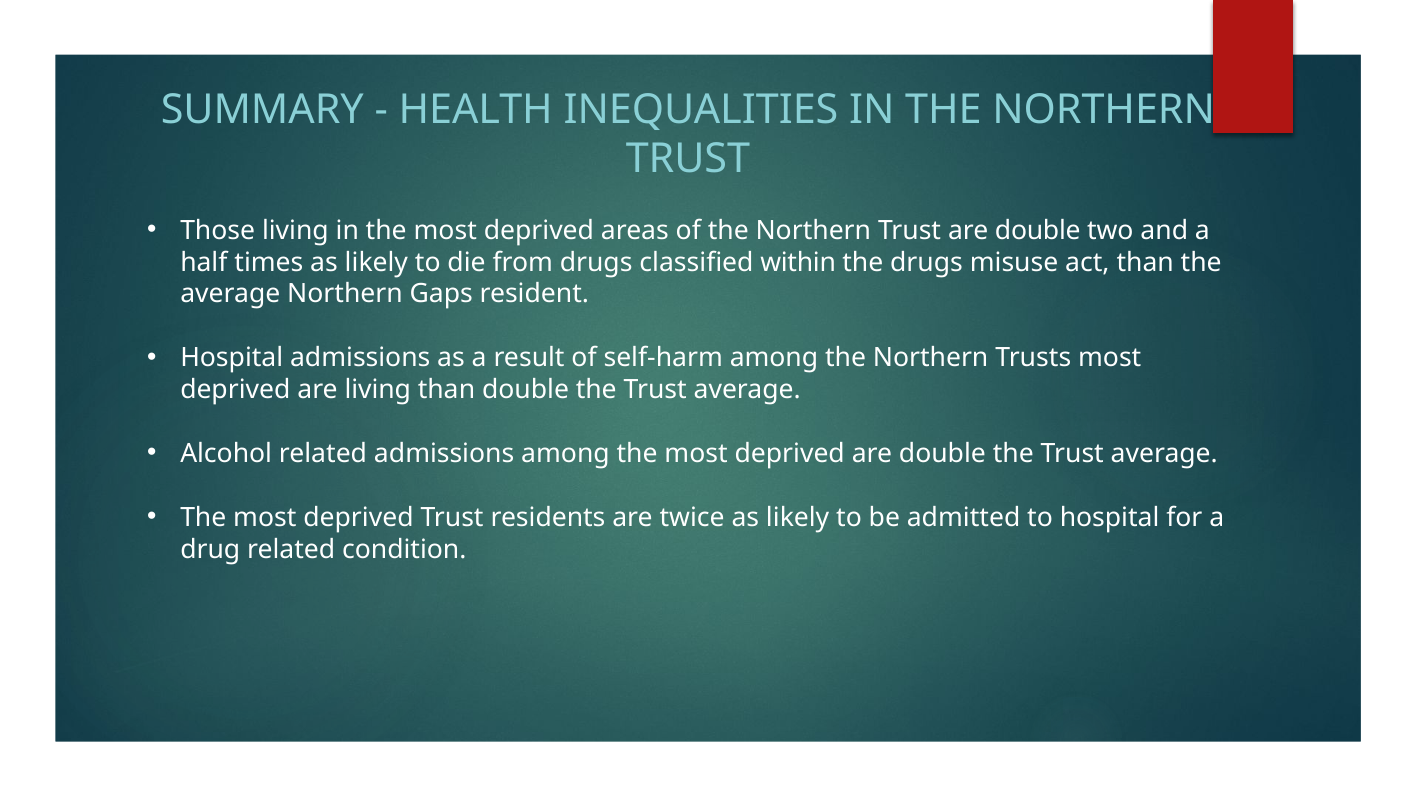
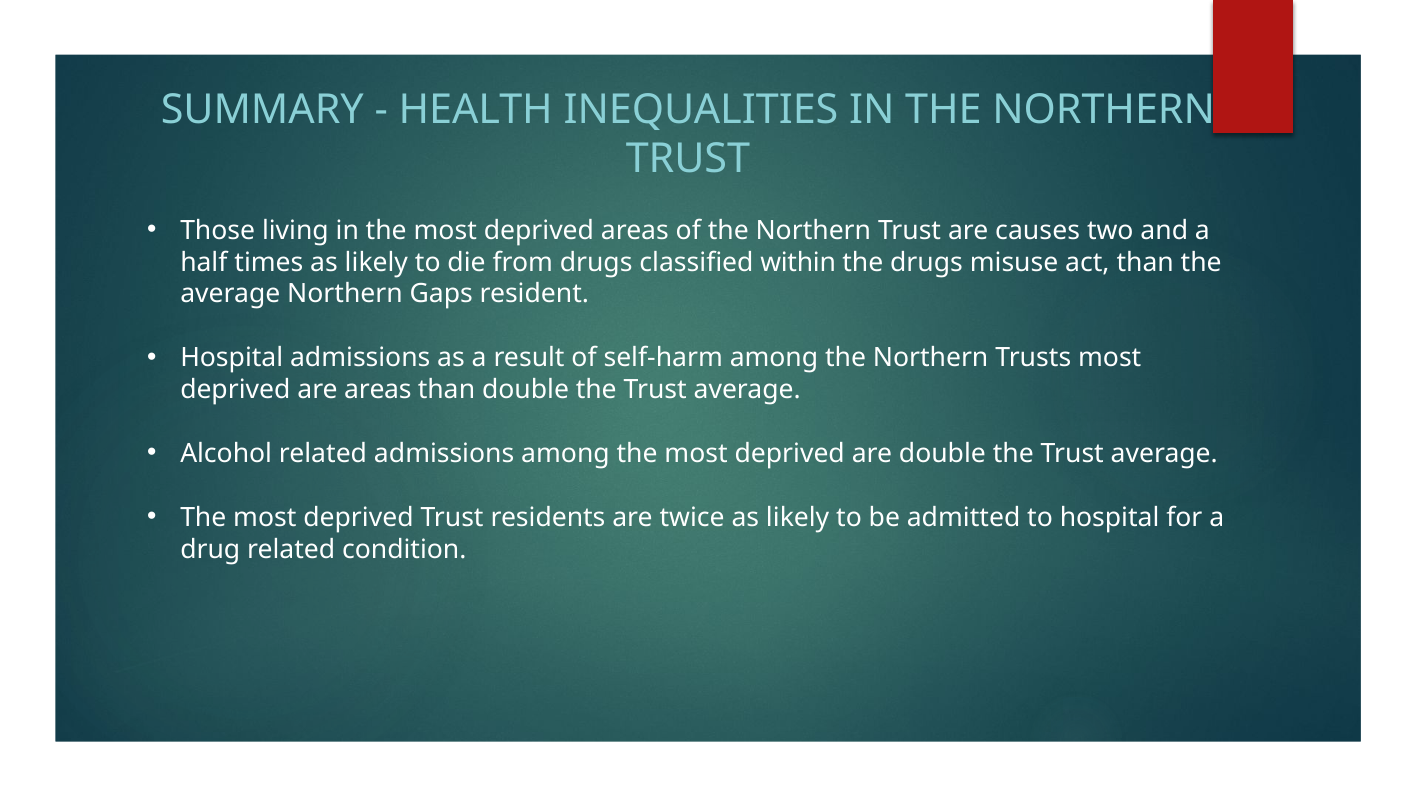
Trust are double: double -> causes
are living: living -> areas
